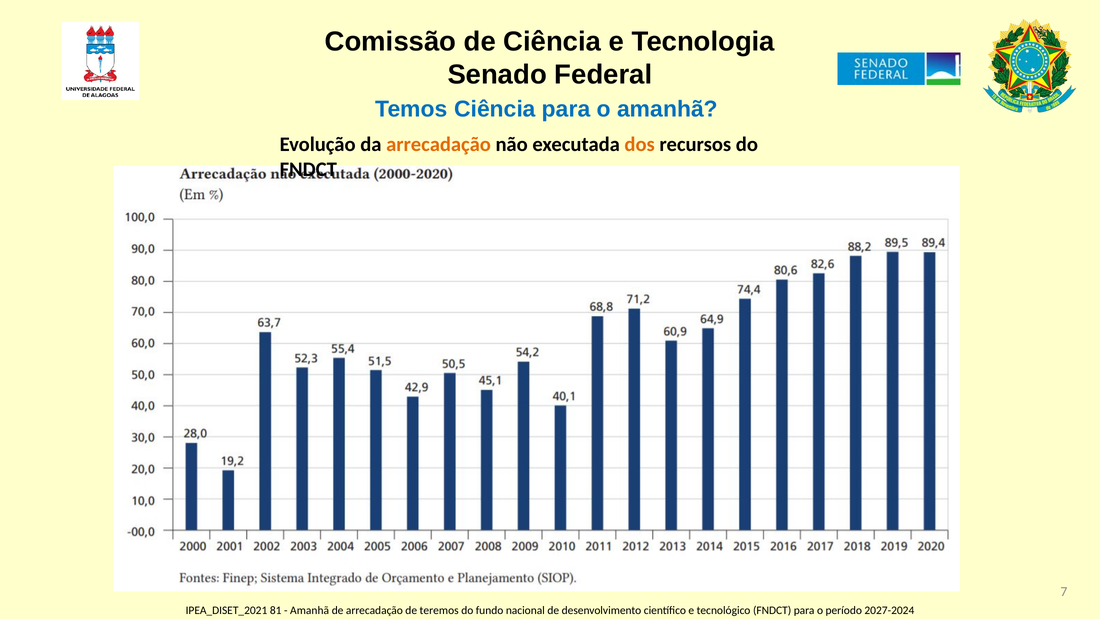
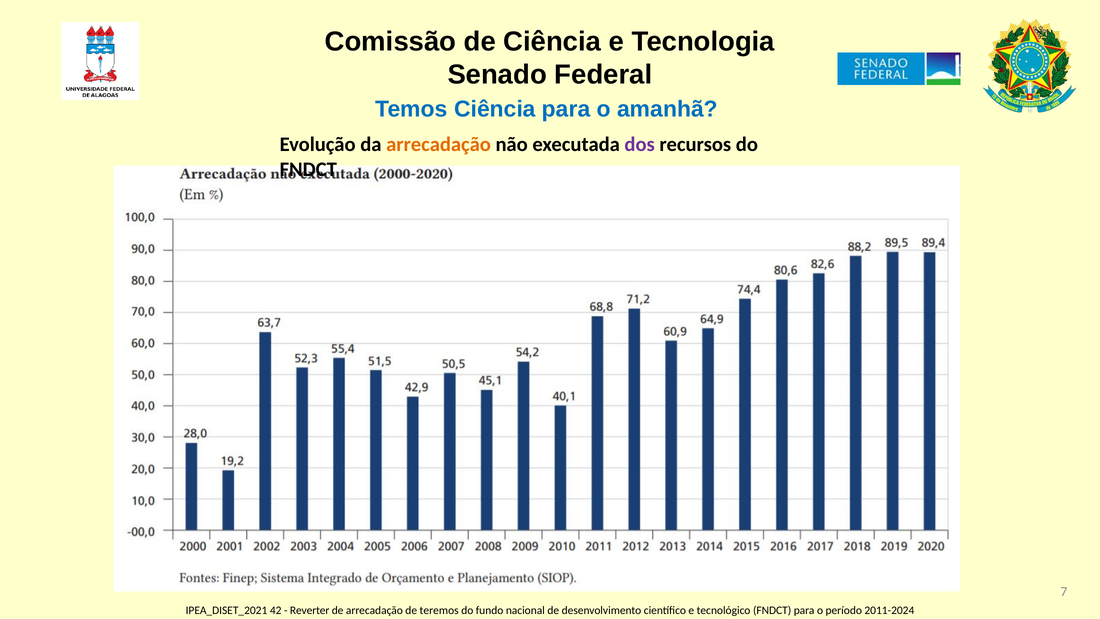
dos colour: orange -> purple
81: 81 -> 42
Amanhã at (310, 610): Amanhã -> Reverter
2027-2024: 2027-2024 -> 2011-2024
